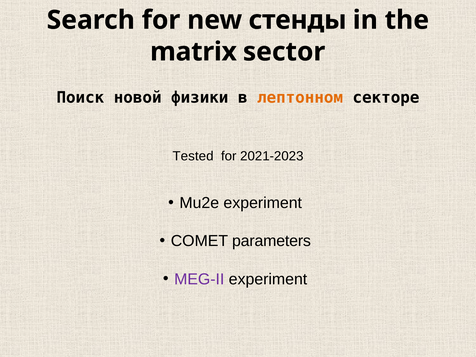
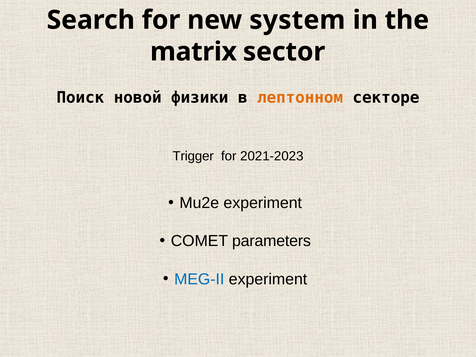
стенды: стенды -> system
Tested: Tested -> Trigger
MEG-II colour: purple -> blue
